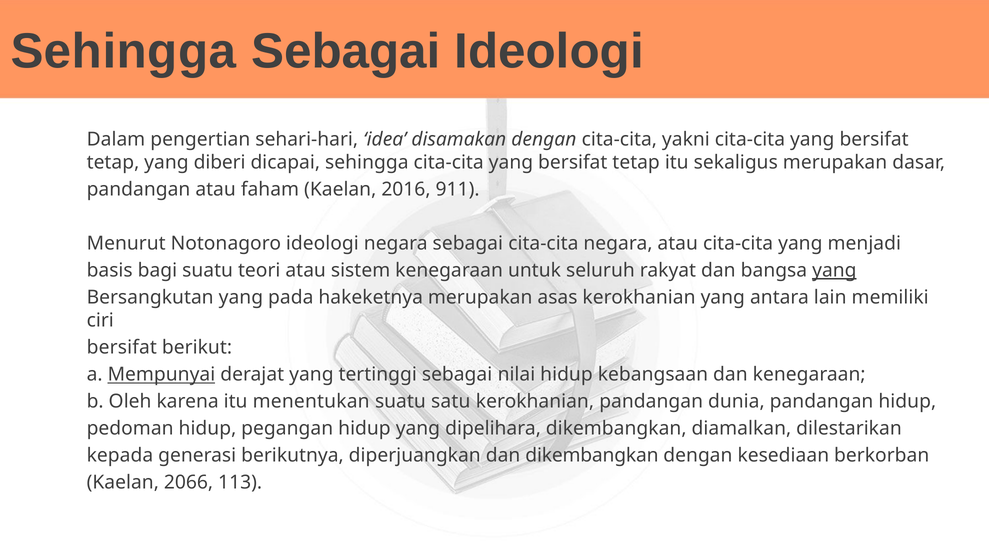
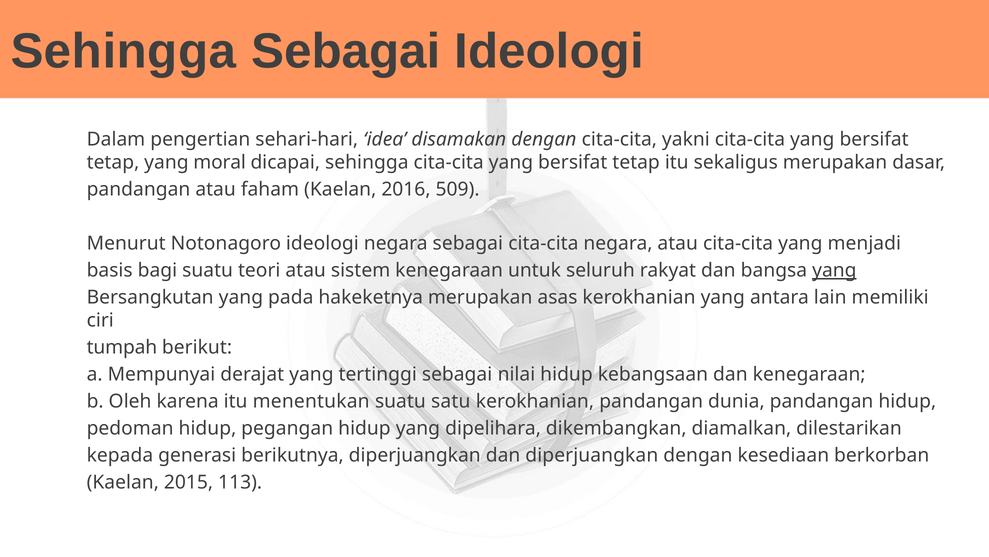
diberi: diberi -> moral
911: 911 -> 509
bersifat at (122, 347): bersifat -> tumpah
Mempunyai underline: present -> none
dan dikembangkan: dikembangkan -> diperjuangkan
2066: 2066 -> 2015
